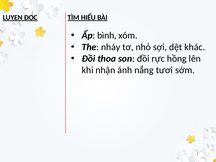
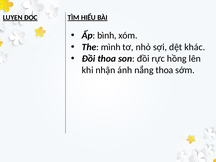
nháy: nháy -> mình
nắng tươi: tươi -> thoa
